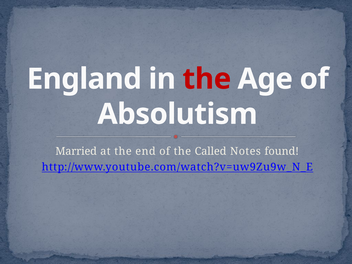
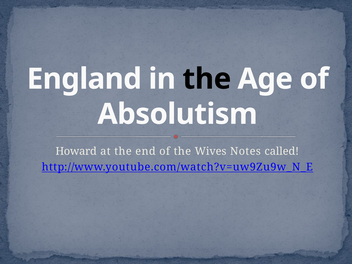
the at (207, 79) colour: red -> black
Married: Married -> Howard
Called: Called -> Wives
found: found -> called
